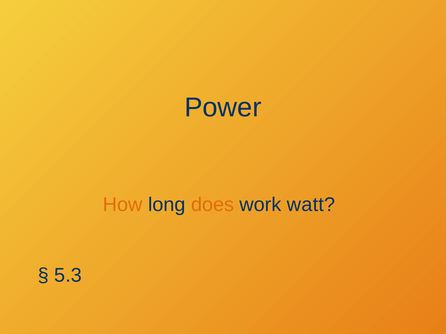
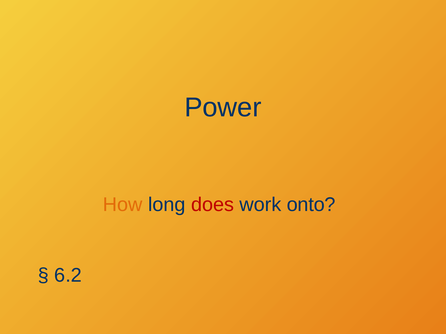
does colour: orange -> red
watt: watt -> onto
5.3: 5.3 -> 6.2
